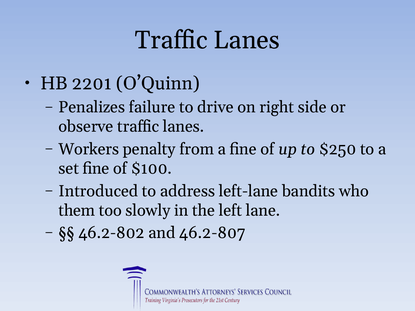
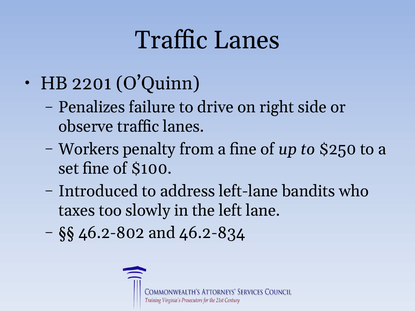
them: them -> taxes
46.2-807: 46.2-807 -> 46.2-834
